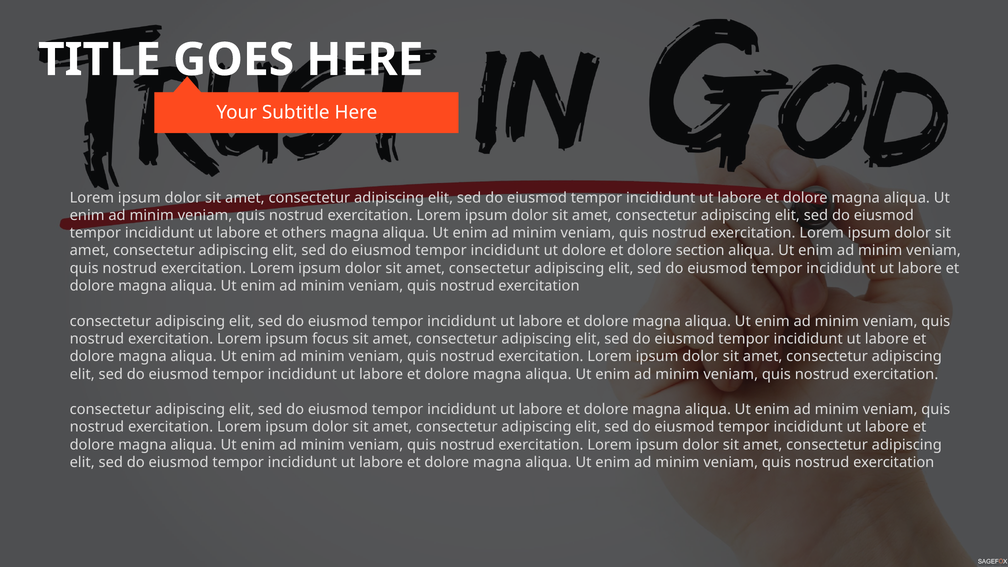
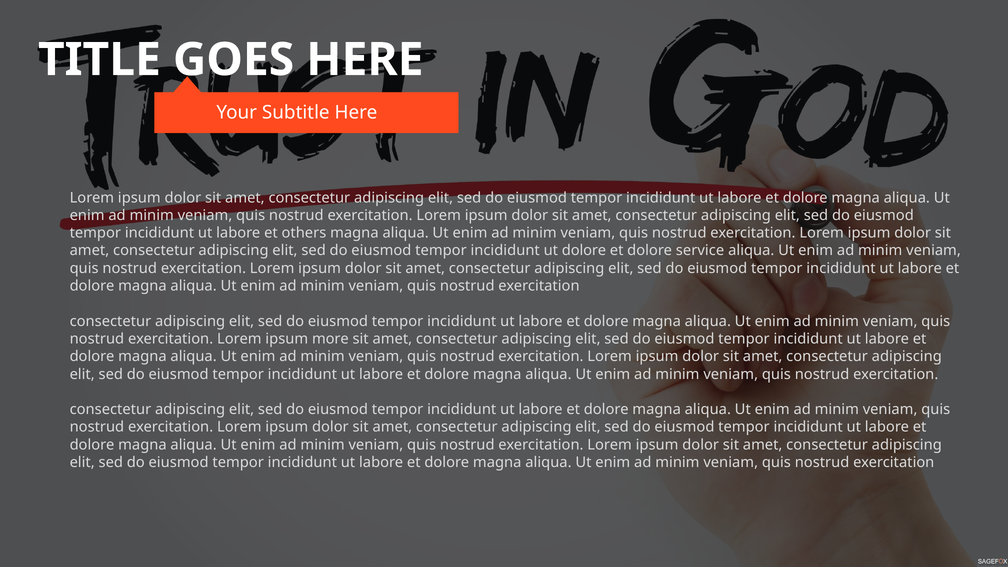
section: section -> service
focus: focus -> more
